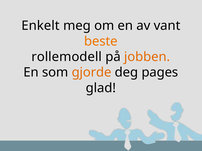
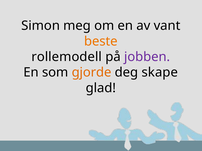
Enkelt: Enkelt -> Simon
jobben colour: orange -> purple
pages: pages -> skape
